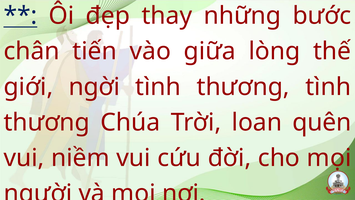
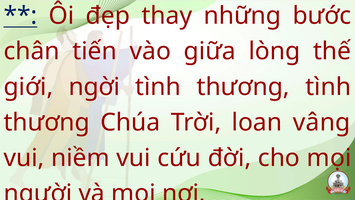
quên: quên -> vâng
